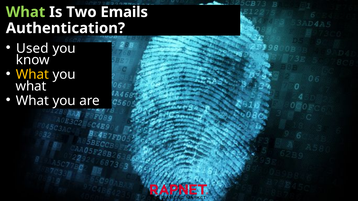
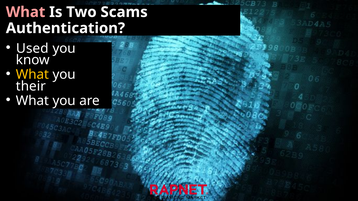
What at (26, 12) colour: light green -> pink
Emails: Emails -> Scams
what at (31, 86): what -> their
